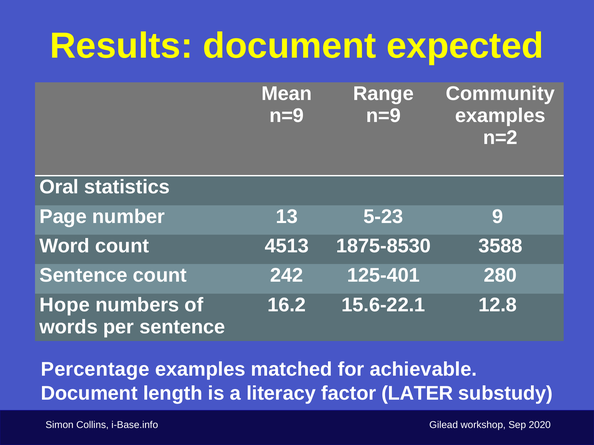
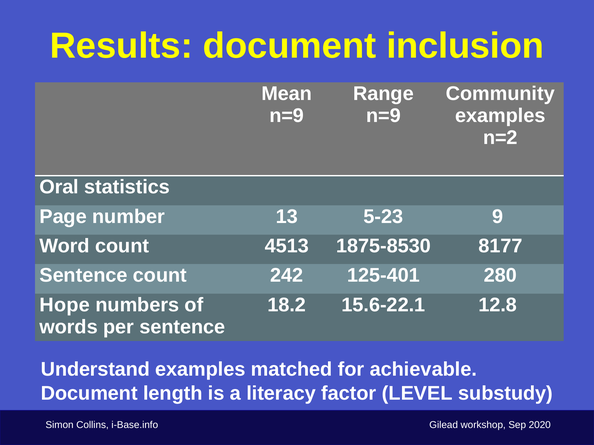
expected: expected -> inclusion
3588: 3588 -> 8177
16.2: 16.2 -> 18.2
Percentage: Percentage -> Understand
LATER: LATER -> LEVEL
